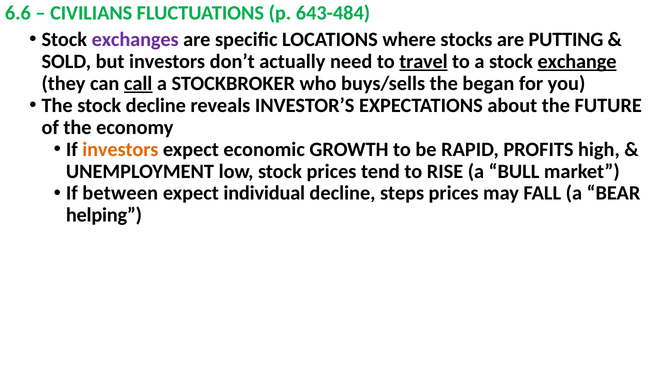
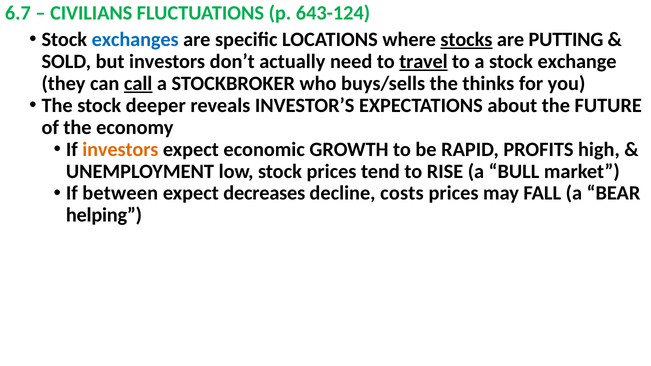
6.6: 6.6 -> 6.7
643-484: 643-484 -> 643-124
exchanges colour: purple -> blue
stocks underline: none -> present
exchange underline: present -> none
began: began -> thinks
stock decline: decline -> deeper
individual: individual -> decreases
steps: steps -> costs
